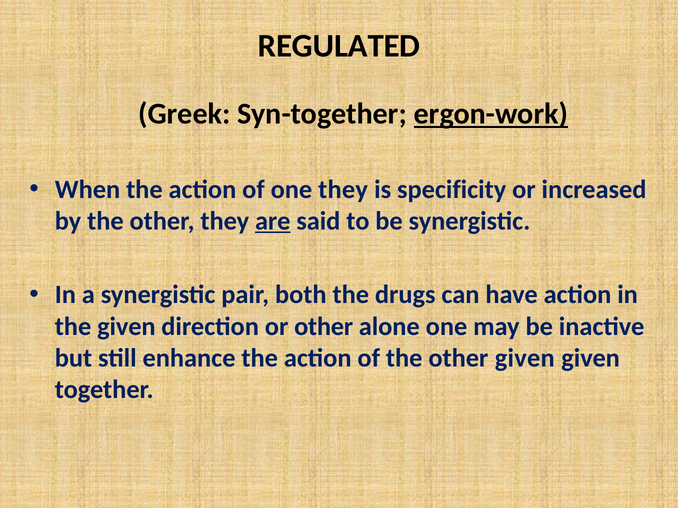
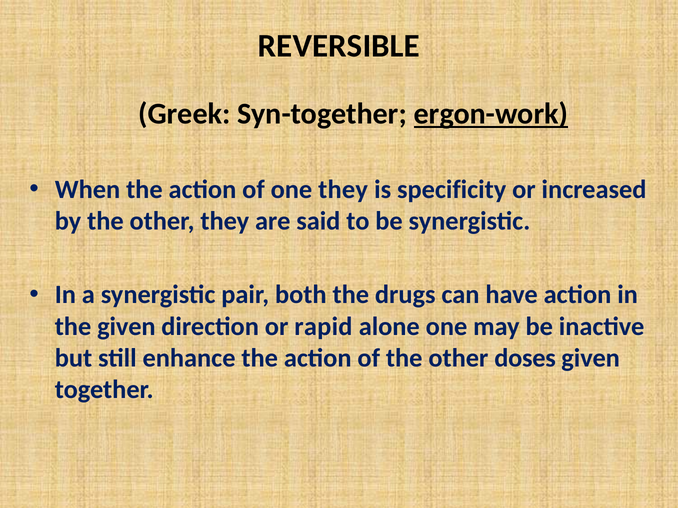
REGULATED: REGULATED -> REVERSIBLE
are underline: present -> none
or other: other -> rapid
other given: given -> doses
